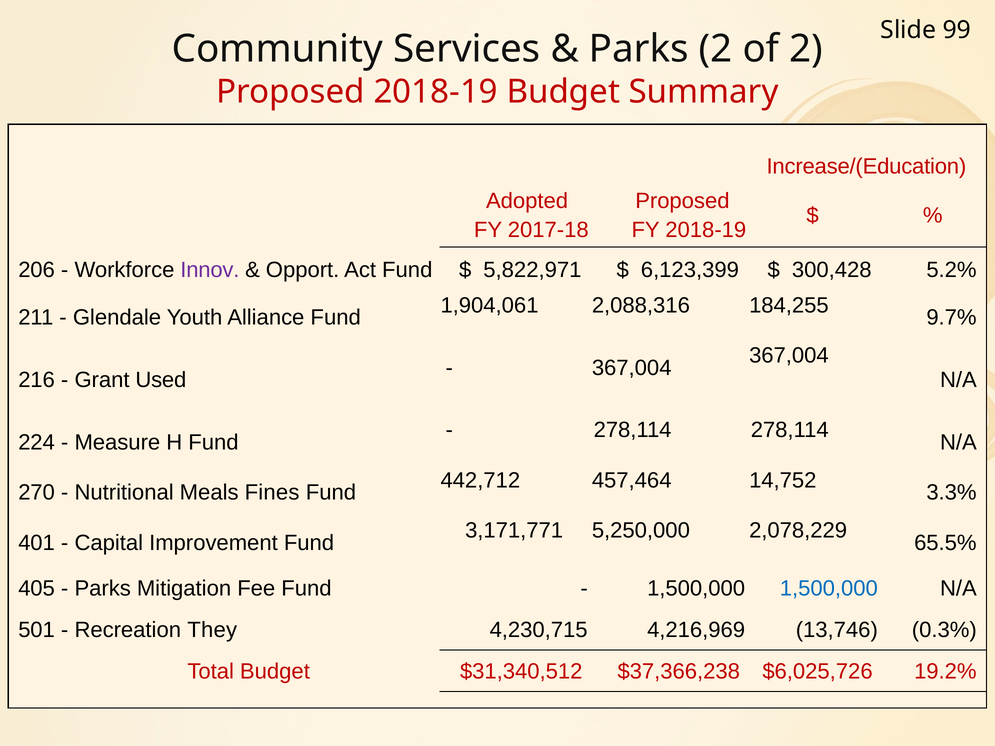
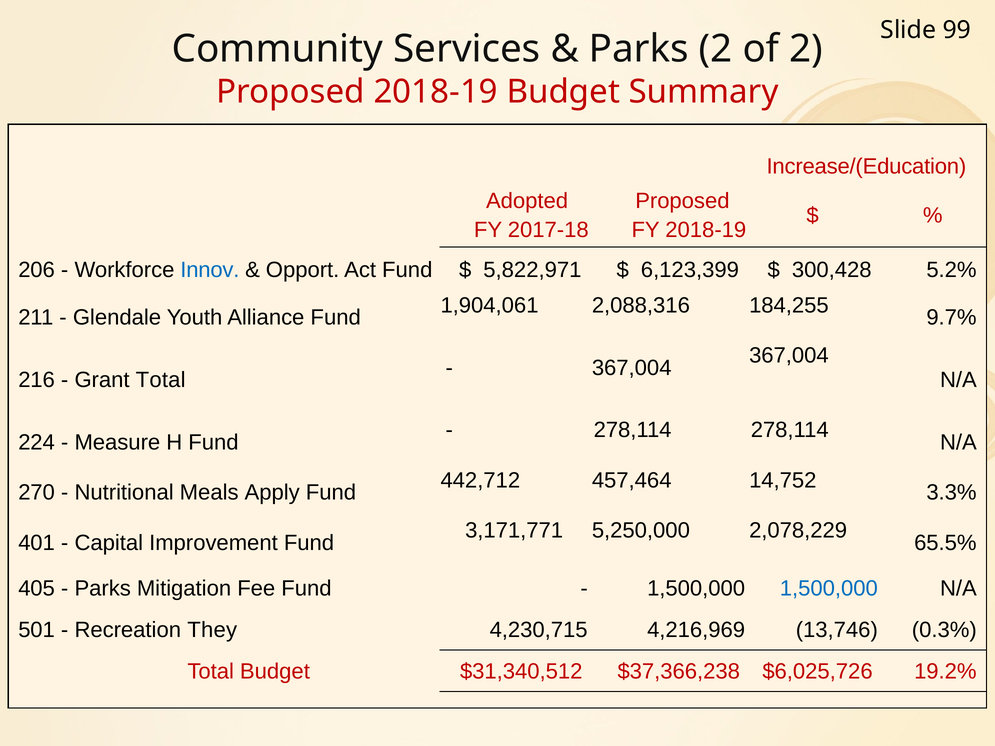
Innov colour: purple -> blue
Grant Used: Used -> Total
Fines: Fines -> Apply
